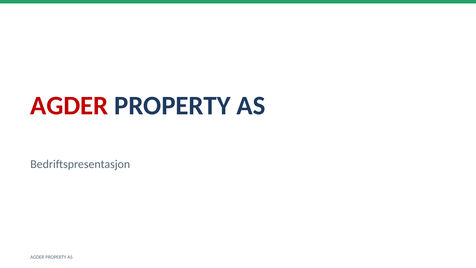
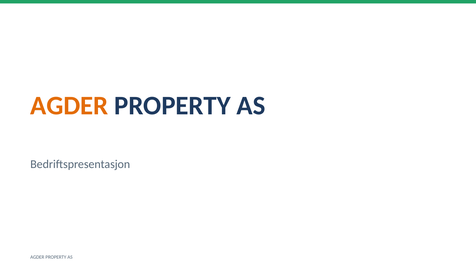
AGDER at (69, 106) colour: red -> orange
